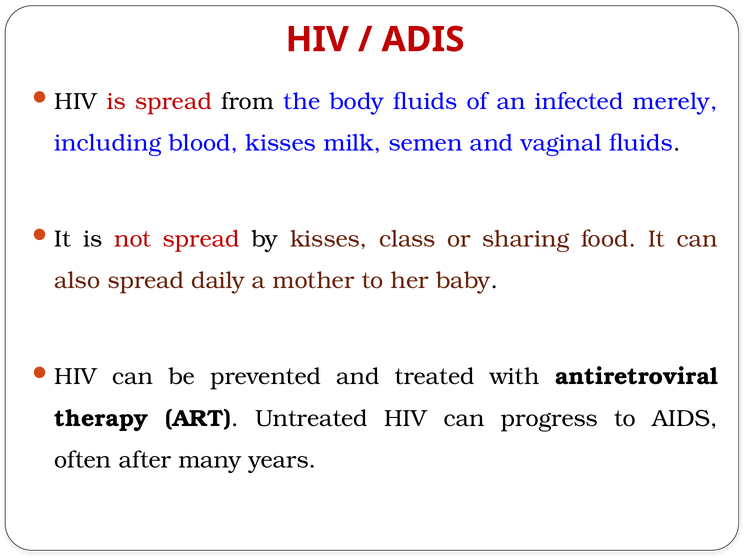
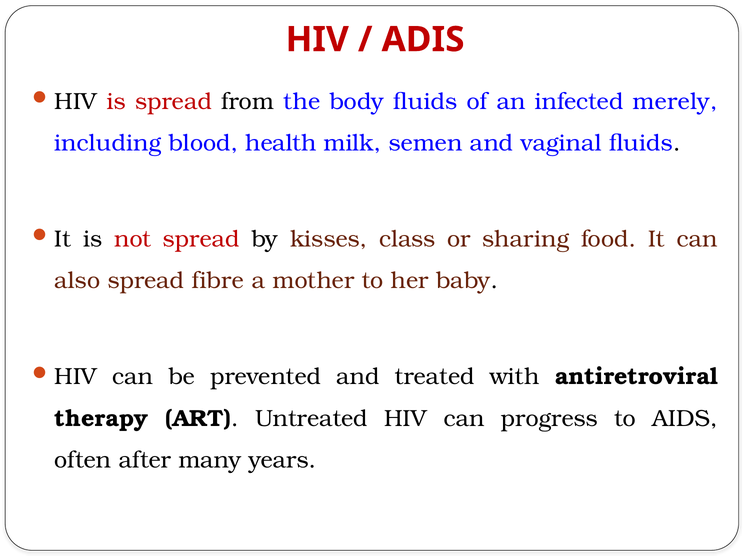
blood kisses: kisses -> health
daily: daily -> fibre
